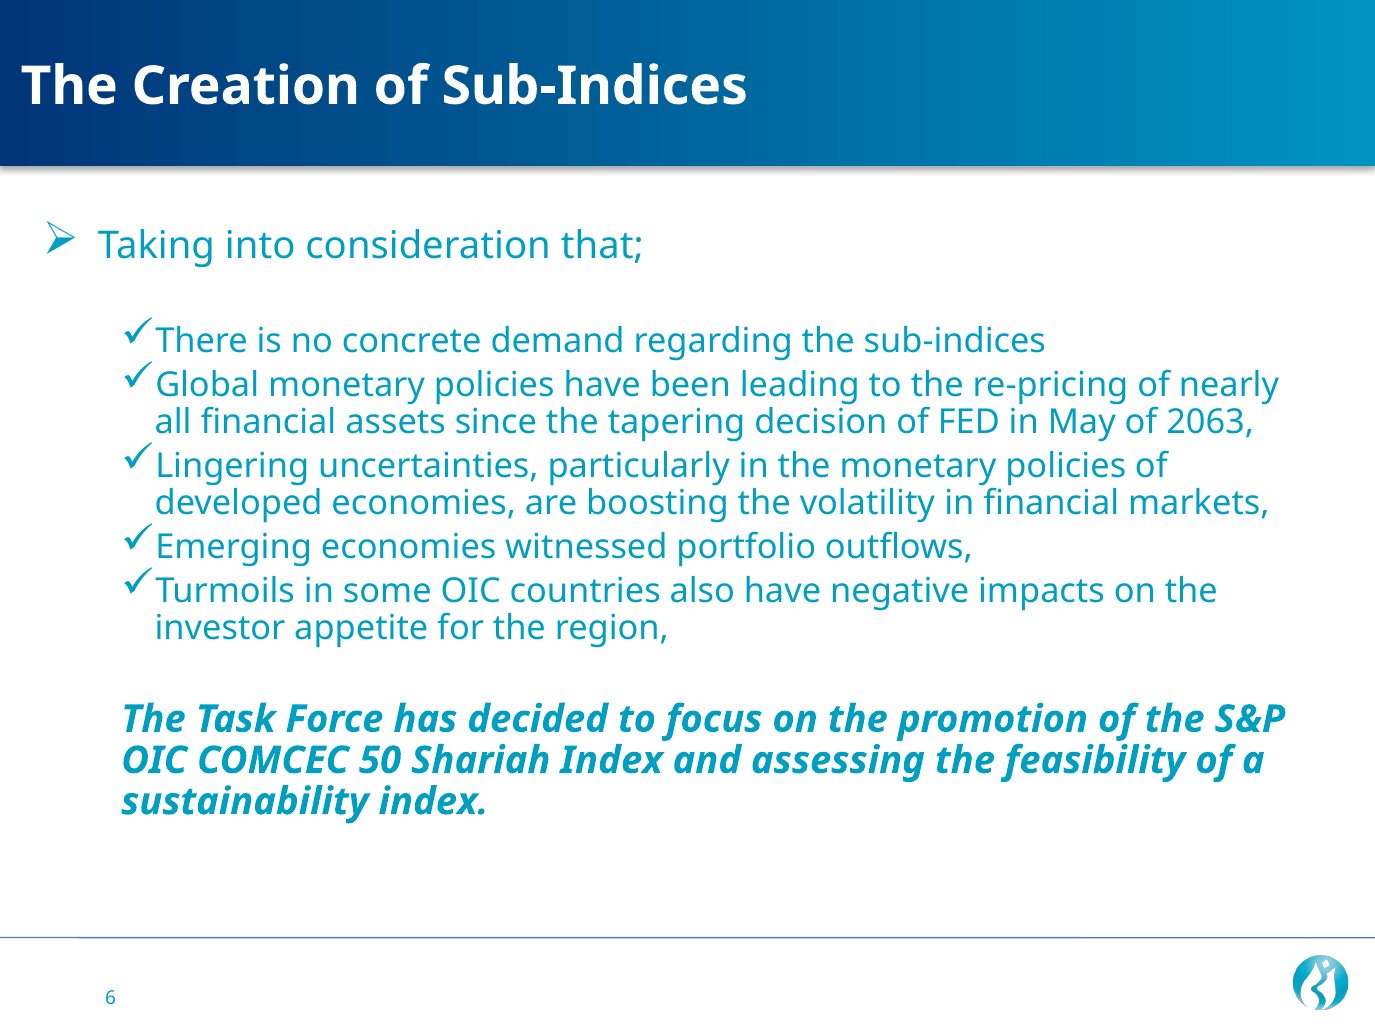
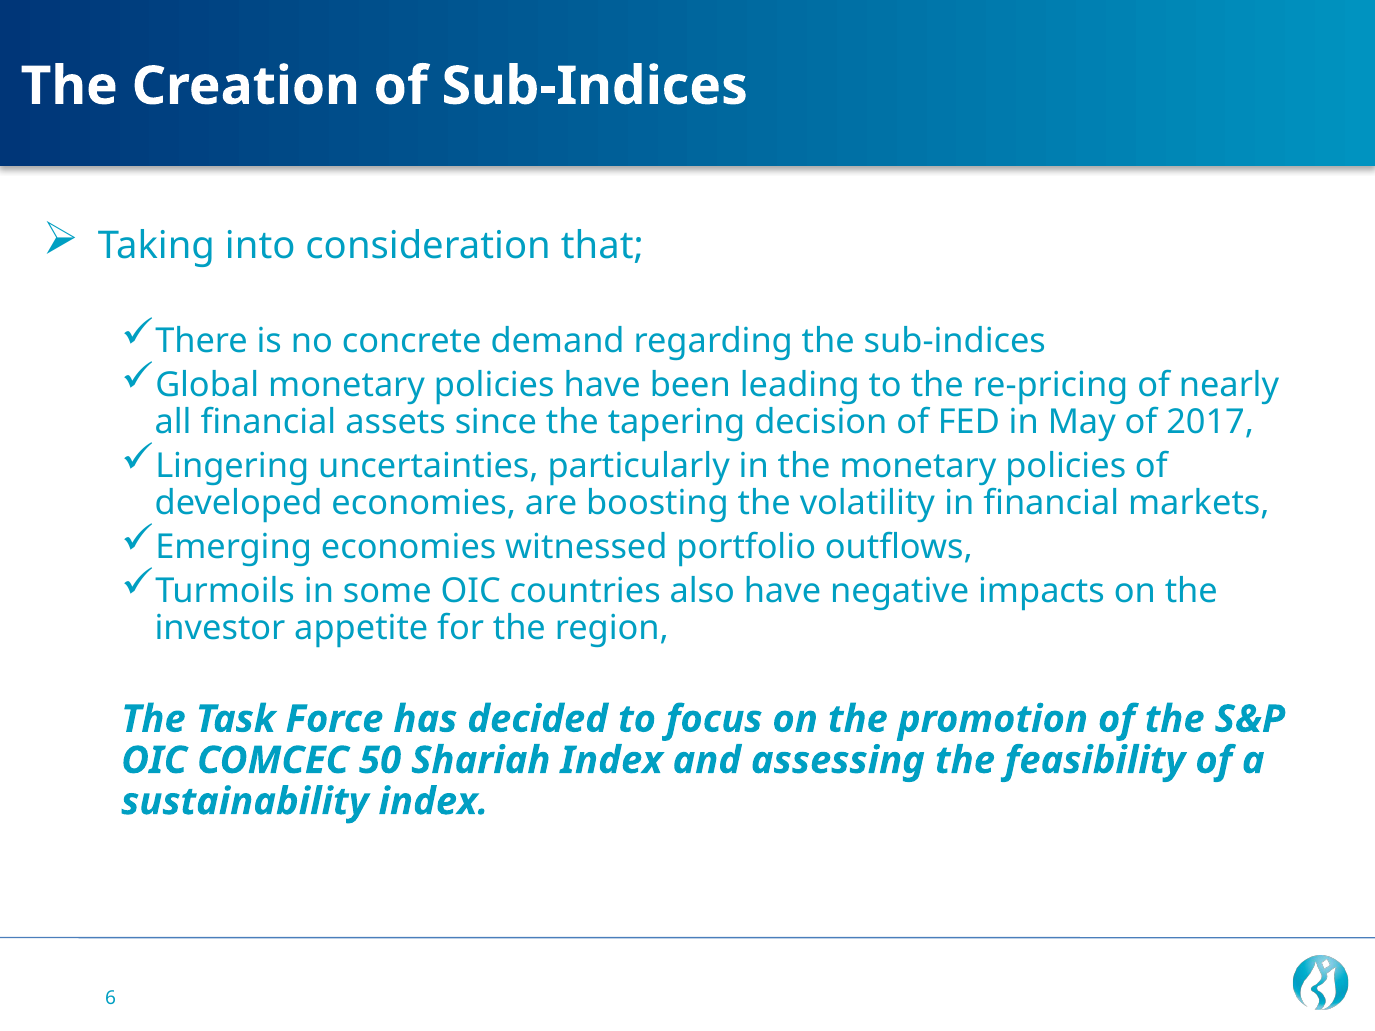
2063: 2063 -> 2017
